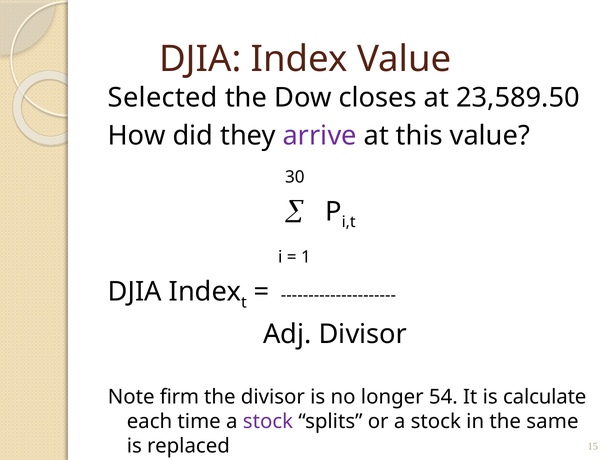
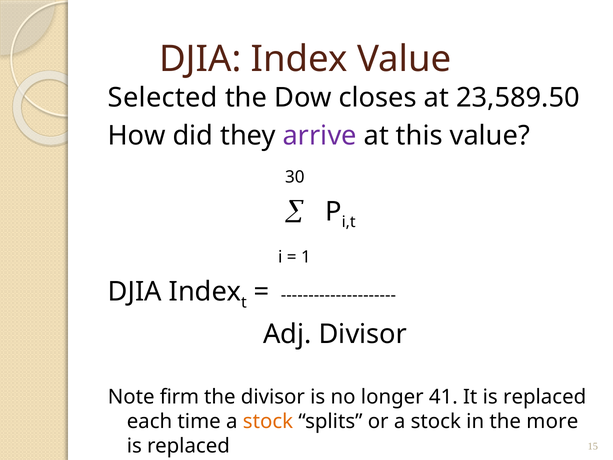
54: 54 -> 41
It is calculate: calculate -> replaced
stock at (268, 421) colour: purple -> orange
same: same -> more
